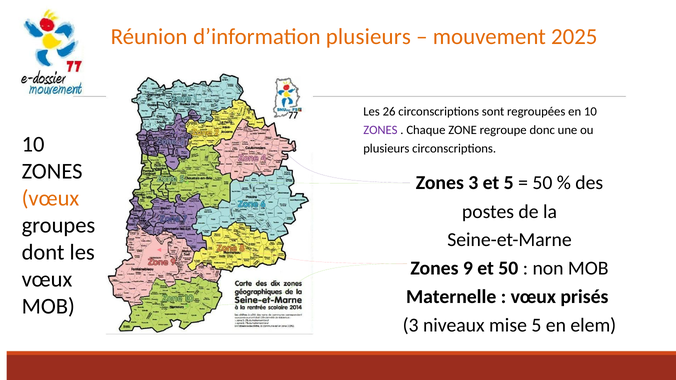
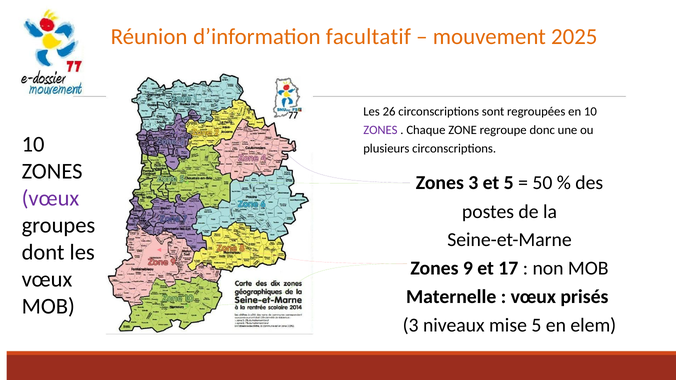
d’information plusieurs: plusieurs -> facultatif
vœux at (50, 198) colour: orange -> purple
et 50: 50 -> 17
